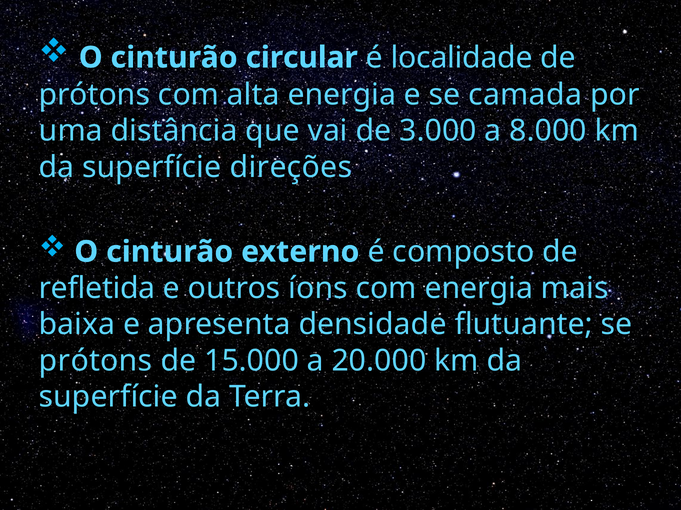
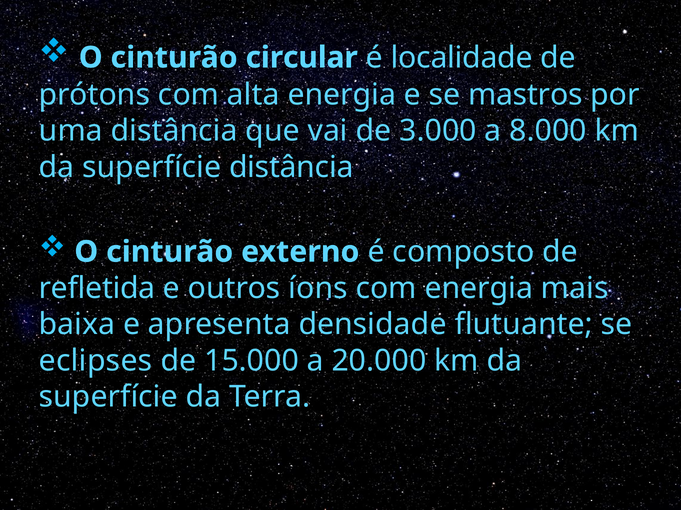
camada: camada -> mastros
superfície direções: direções -> distância
prótons at (96, 361): prótons -> eclipses
